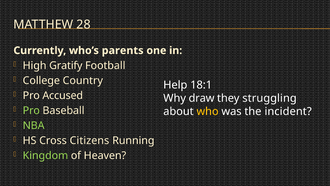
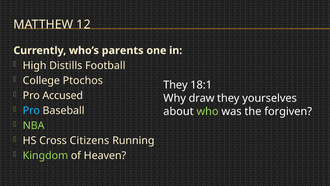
28: 28 -> 12
Gratify: Gratify -> Distills
Country: Country -> Ptochos
Help at (175, 85): Help -> They
struggling: struggling -> yourselves
Pro at (31, 110) colour: light green -> light blue
who colour: yellow -> light green
incident: incident -> forgiven
